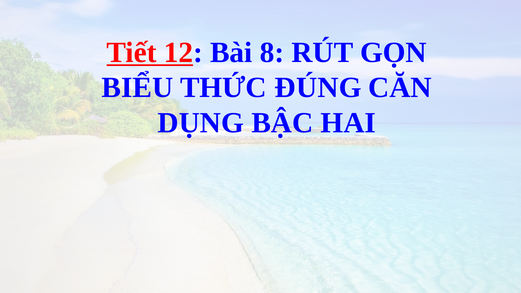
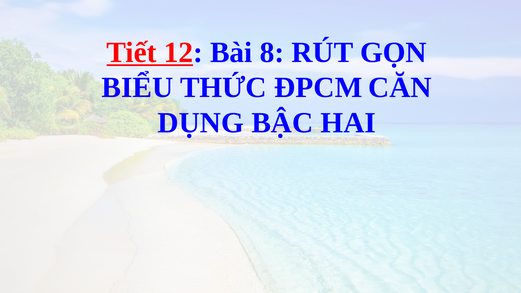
ĐÚNG: ĐÚNG -> ĐPCM
